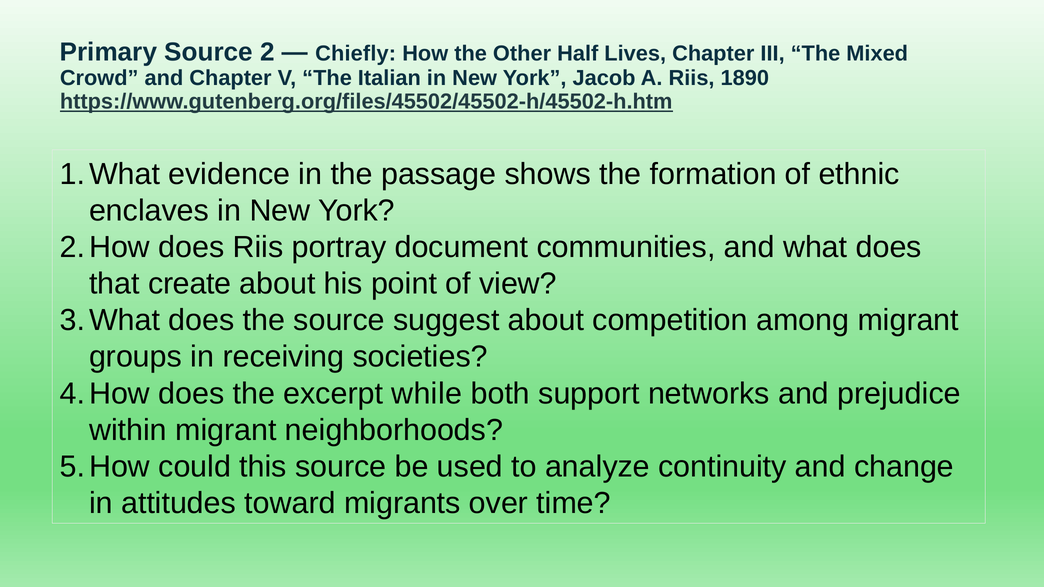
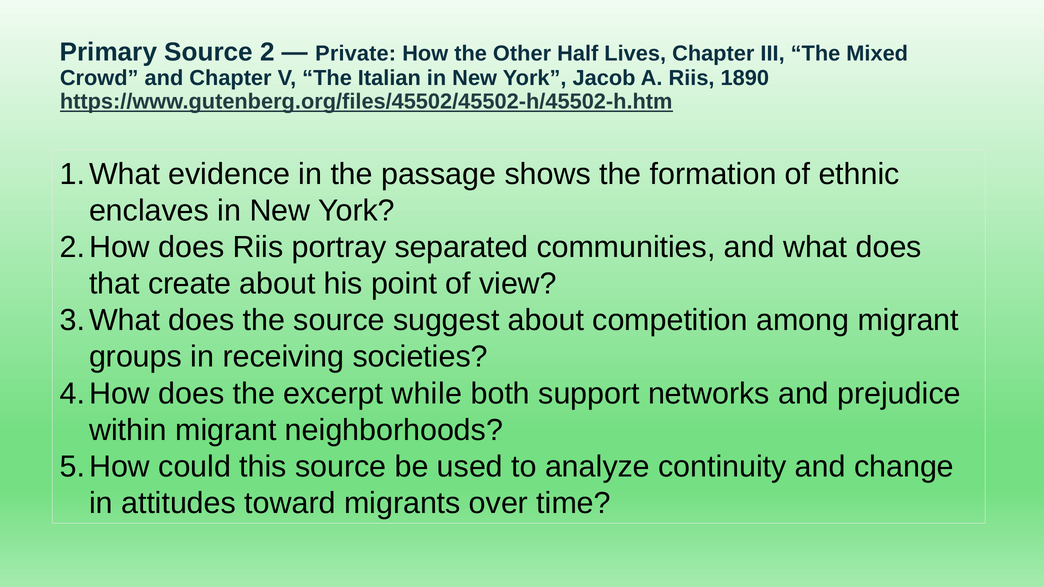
Chiefly: Chiefly -> Private
document: document -> separated
